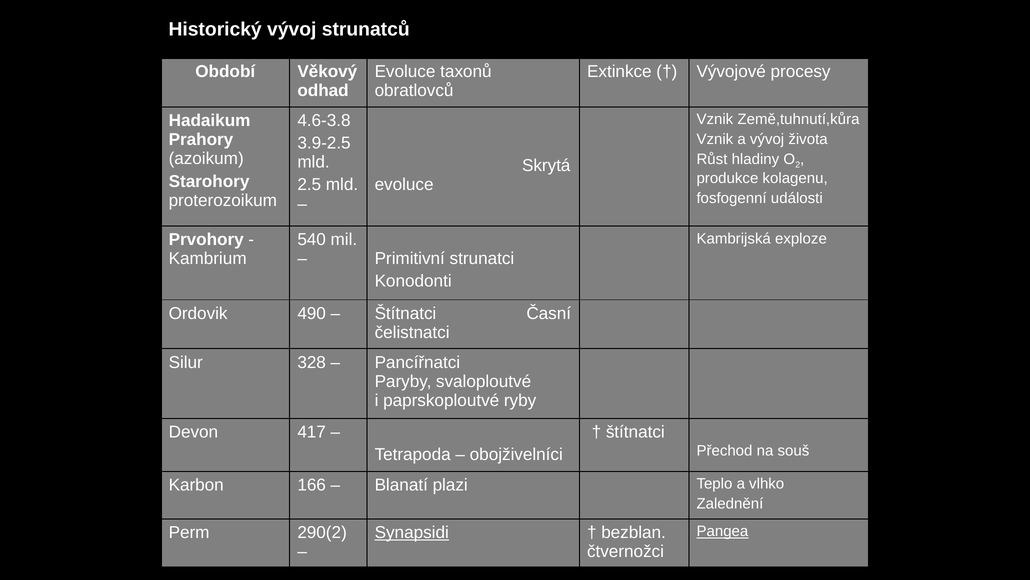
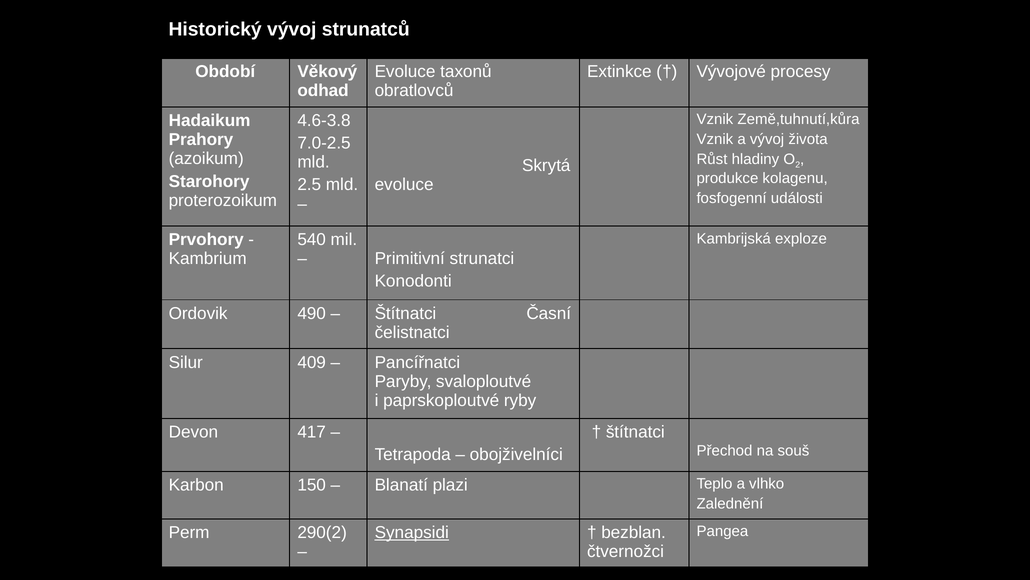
3.9-2.5: 3.9-2.5 -> 7.0-2.5
328: 328 -> 409
166: 166 -> 150
Pangea underline: present -> none
